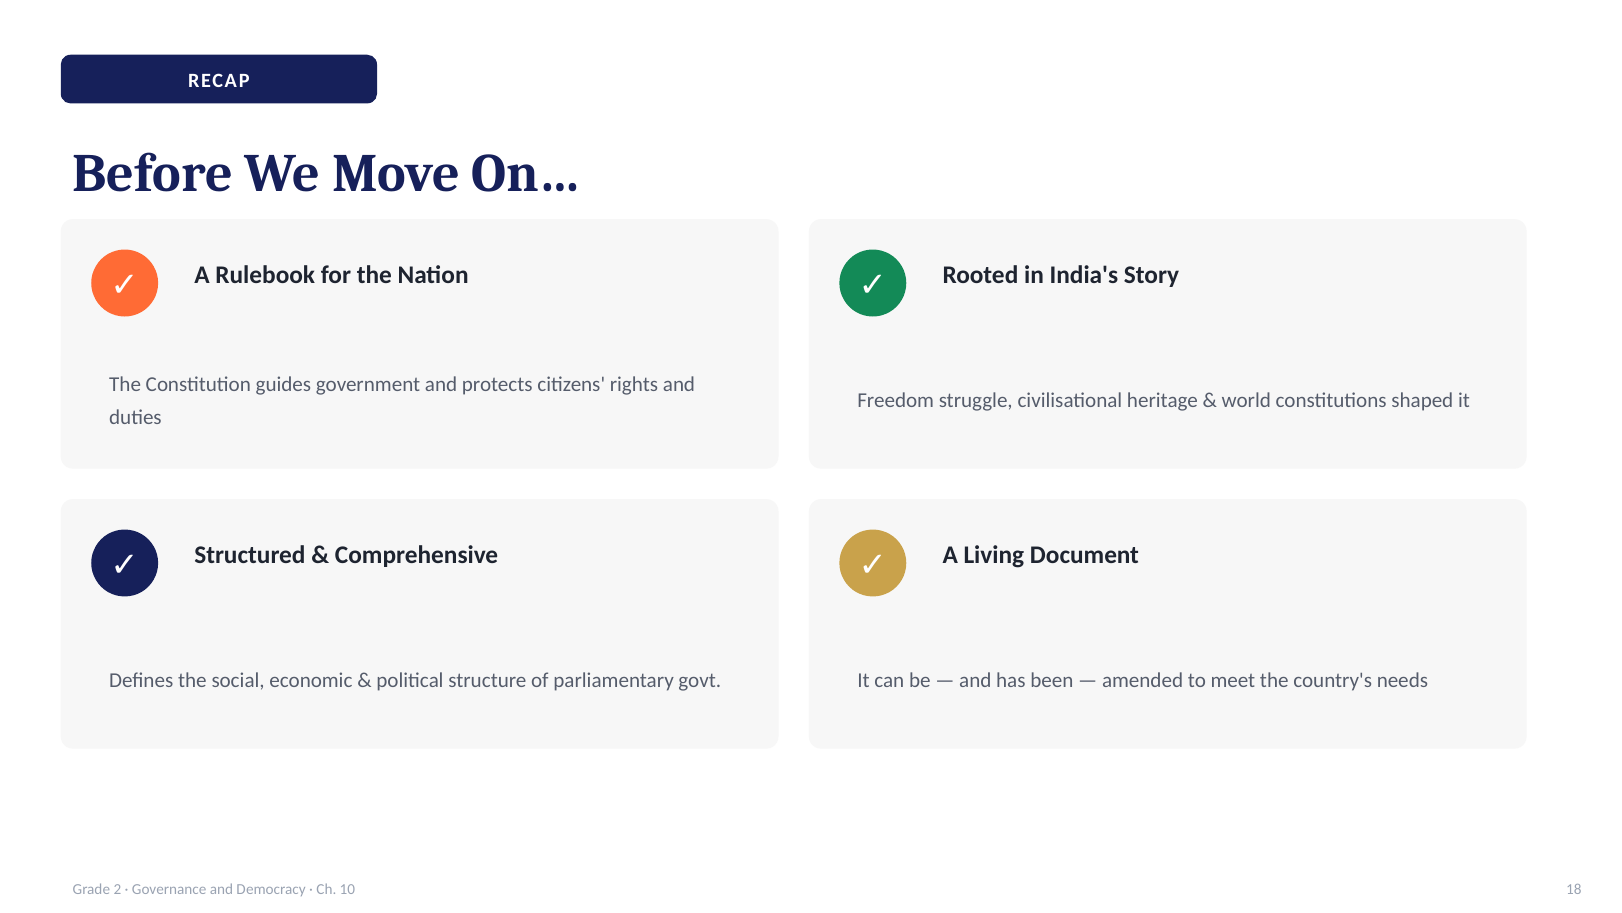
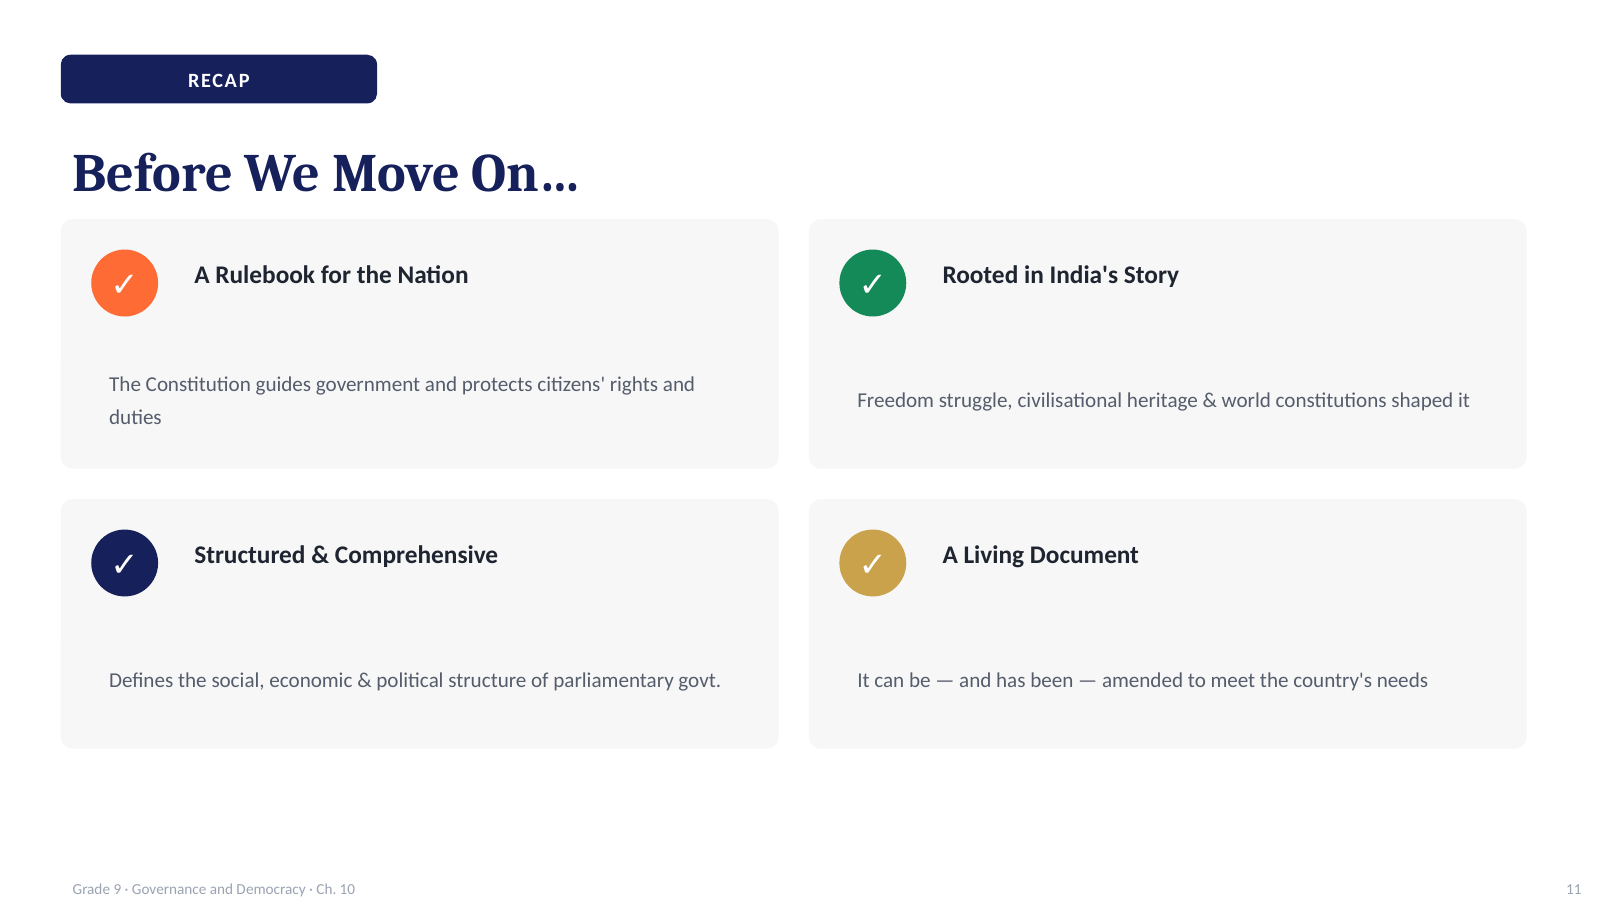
2: 2 -> 9
18: 18 -> 11
